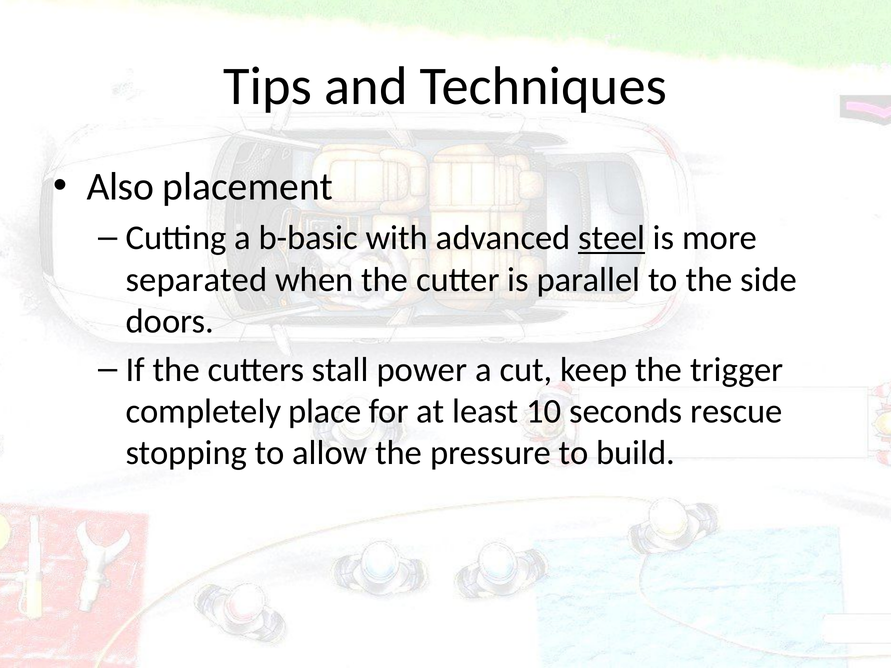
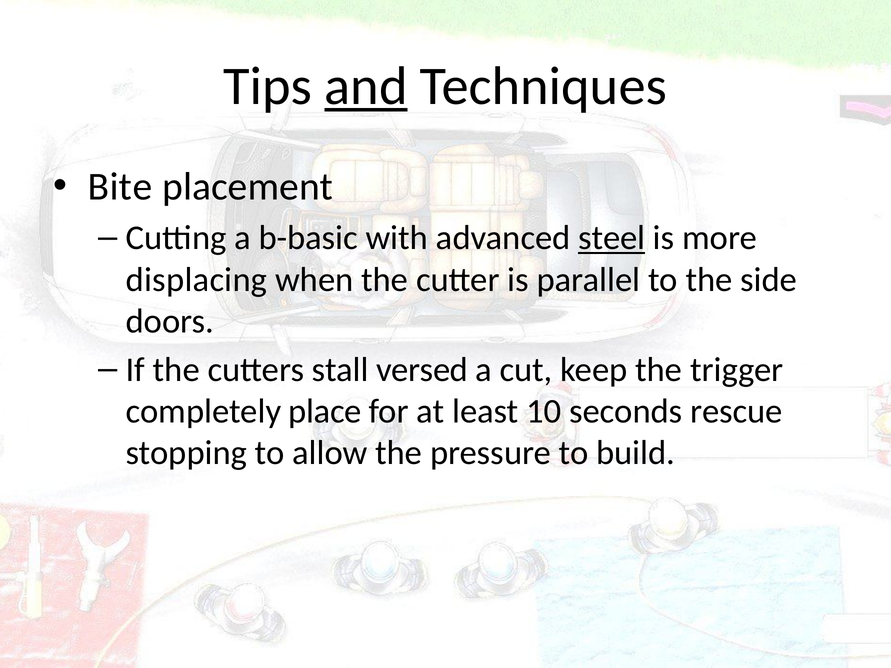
and underline: none -> present
Also: Also -> Bite
separated: separated -> displacing
power: power -> versed
